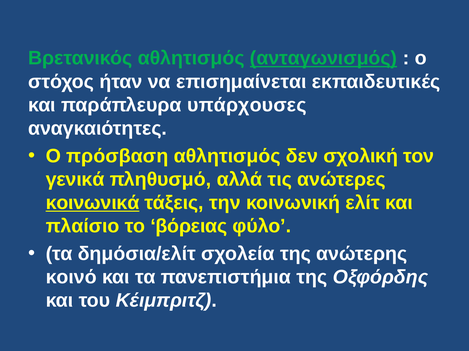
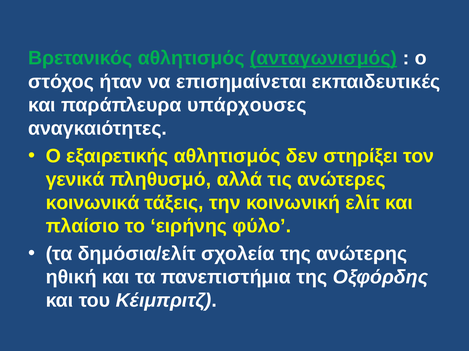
πρόσβαση: πρόσβαση -> εξαιρετικής
σχολική: σχολική -> στηρίξει
κοινωνικά underline: present -> none
βόρειας: βόρειας -> ειρήνης
κοινό: κοινό -> ηθική
